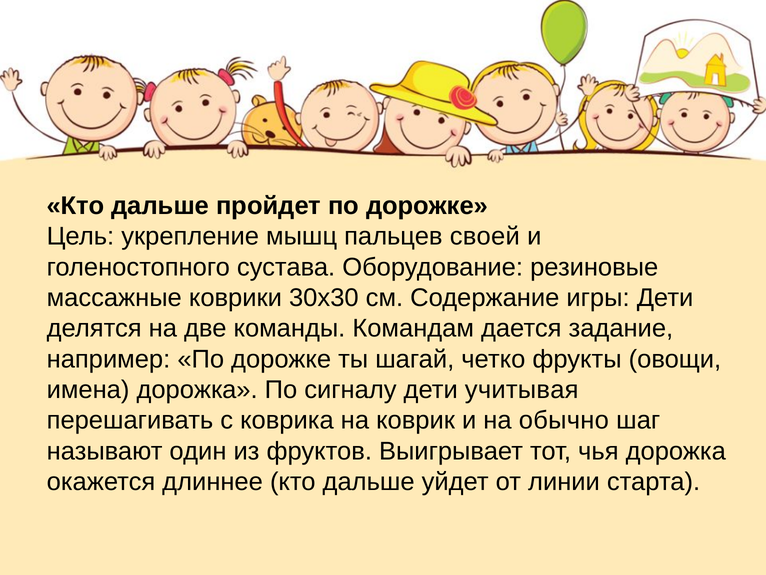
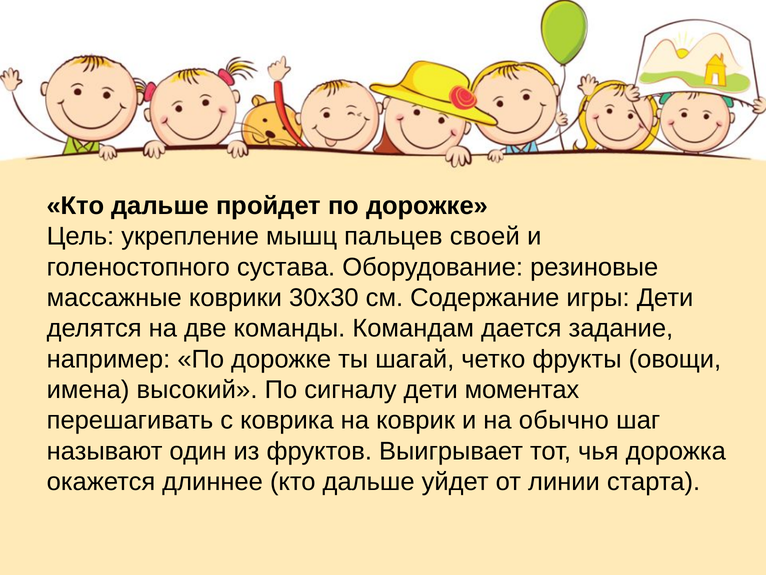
имена дорожка: дорожка -> высокий
учитывая: учитывая -> моментах
